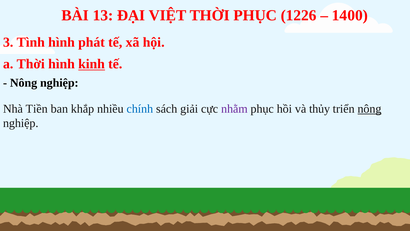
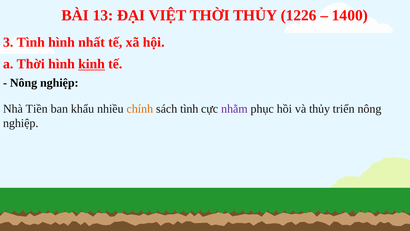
THỜI PHỤC: PHỤC -> THỦY
phát: phát -> nhất
khắp: khắp -> khẩu
chính colour: blue -> orange
sách giải: giải -> tình
nông at (369, 109) underline: present -> none
